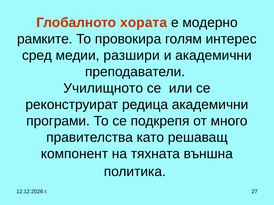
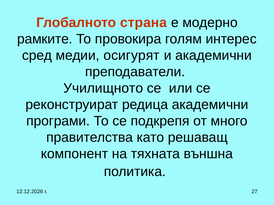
хората: хората -> страна
разшири: разшири -> осигурят
